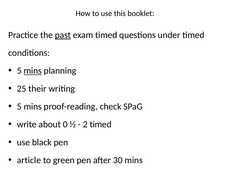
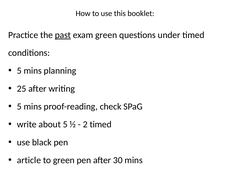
exam timed: timed -> green
mins at (33, 71) underline: present -> none
25 their: their -> after
about 0: 0 -> 5
